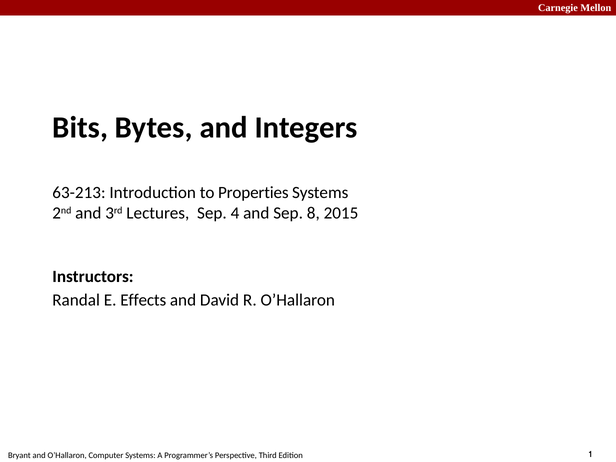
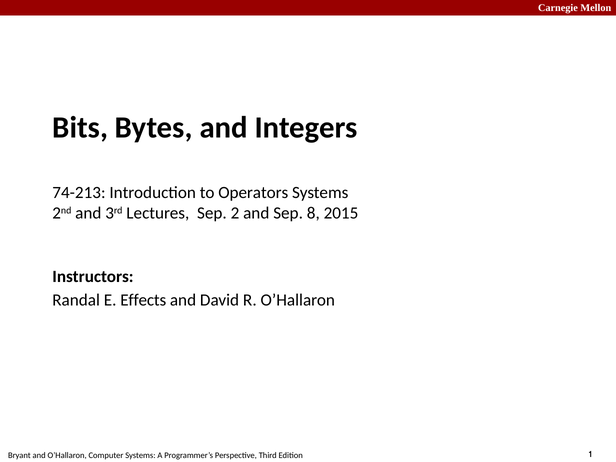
63-213: 63-213 -> 74-213
Properties: Properties -> Operators
4: 4 -> 2
